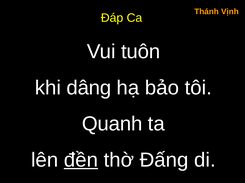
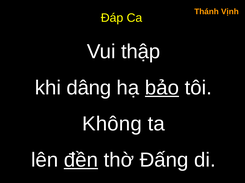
tuôn: tuôn -> thập
bảo underline: none -> present
Quanh: Quanh -> Không
